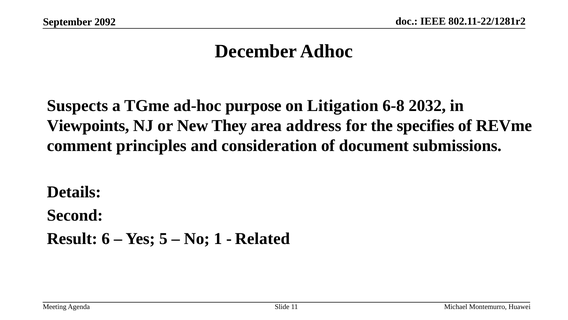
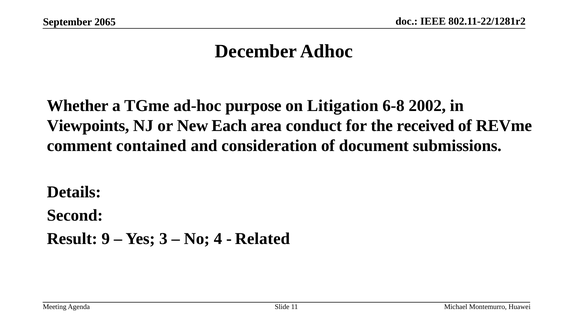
2092: 2092 -> 2065
Suspects: Suspects -> Whether
2032: 2032 -> 2002
They: They -> Each
address: address -> conduct
specifies: specifies -> received
principles: principles -> contained
6: 6 -> 9
5: 5 -> 3
1: 1 -> 4
